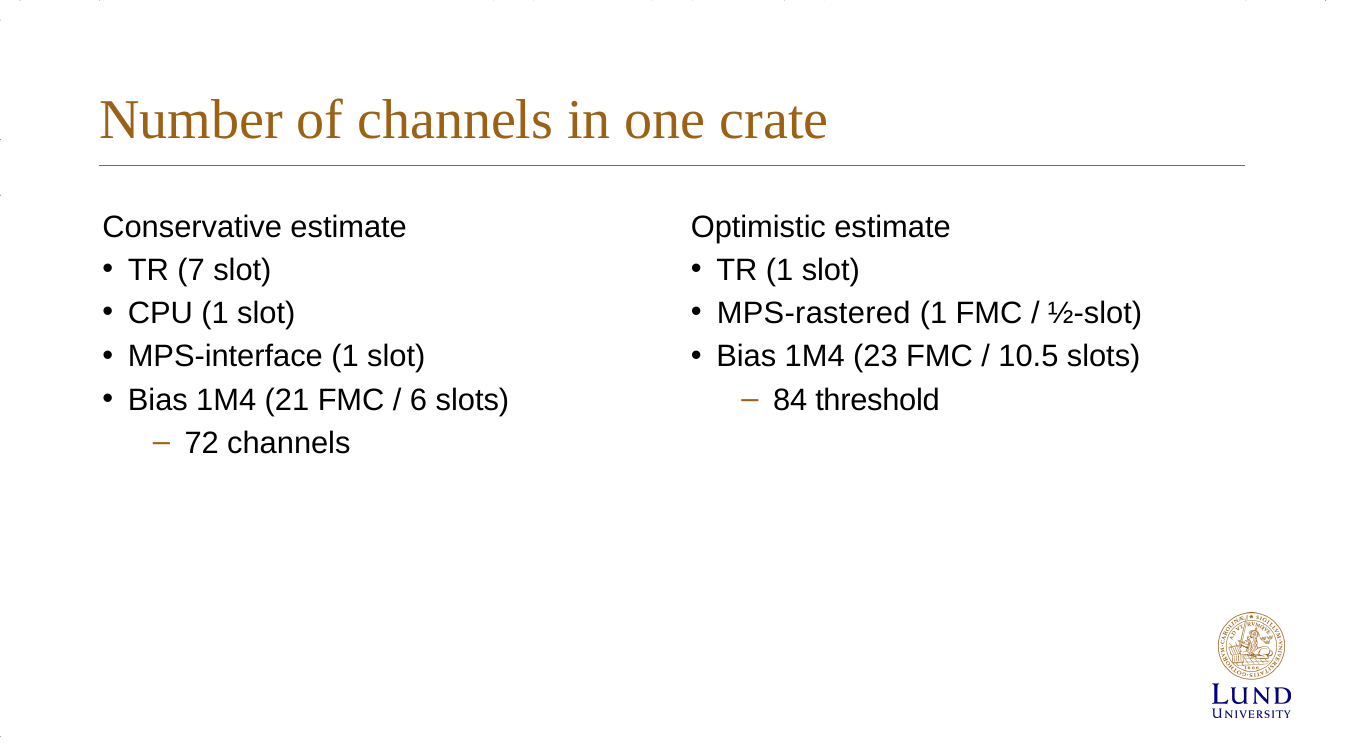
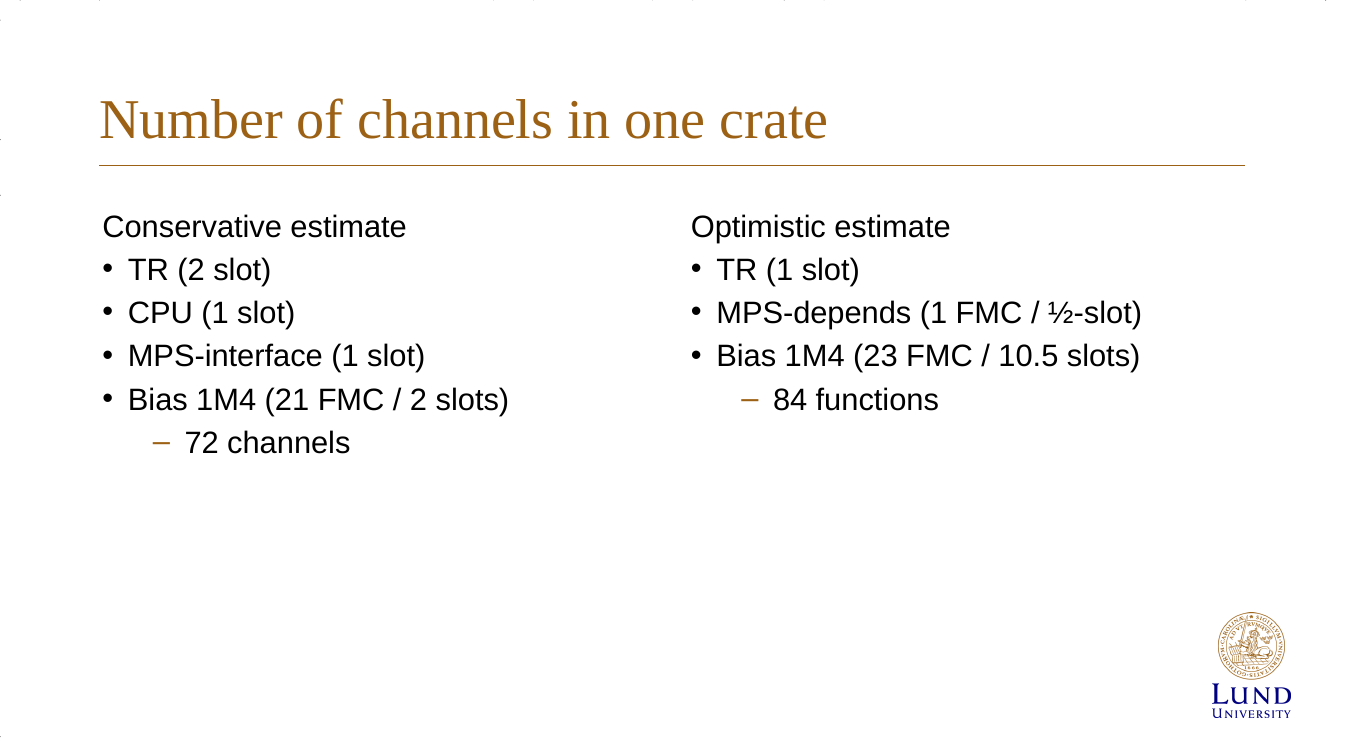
TR 7: 7 -> 2
MPS-rastered: MPS-rastered -> MPS-depends
6 at (419, 400): 6 -> 2
threshold: threshold -> functions
